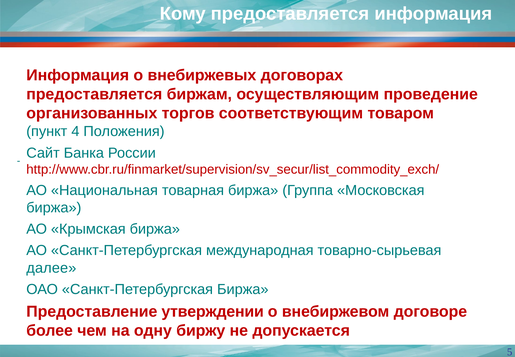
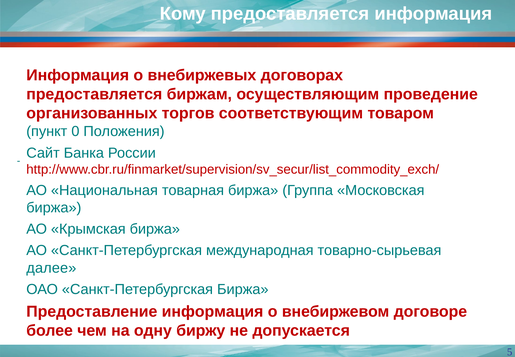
4: 4 -> 0
Предоставление утверждении: утверждении -> информация
